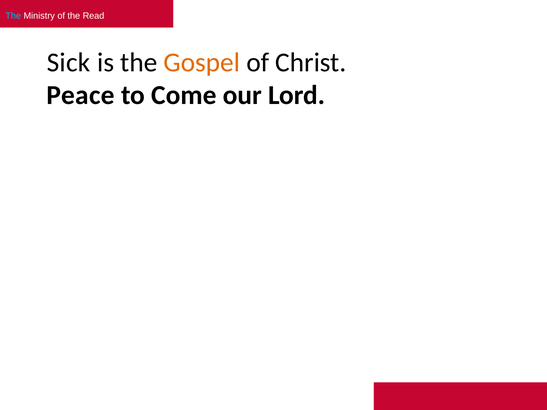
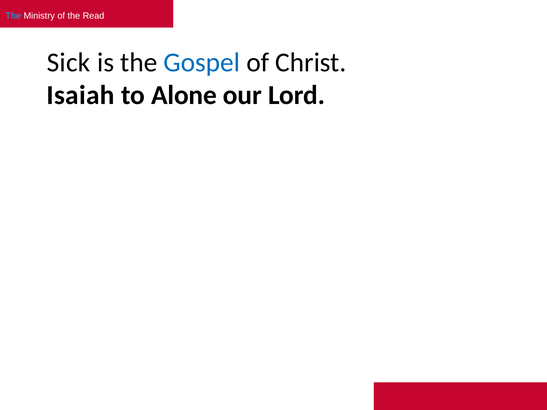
Gospel colour: orange -> blue
Peace: Peace -> Isaiah
Come: Come -> Alone
